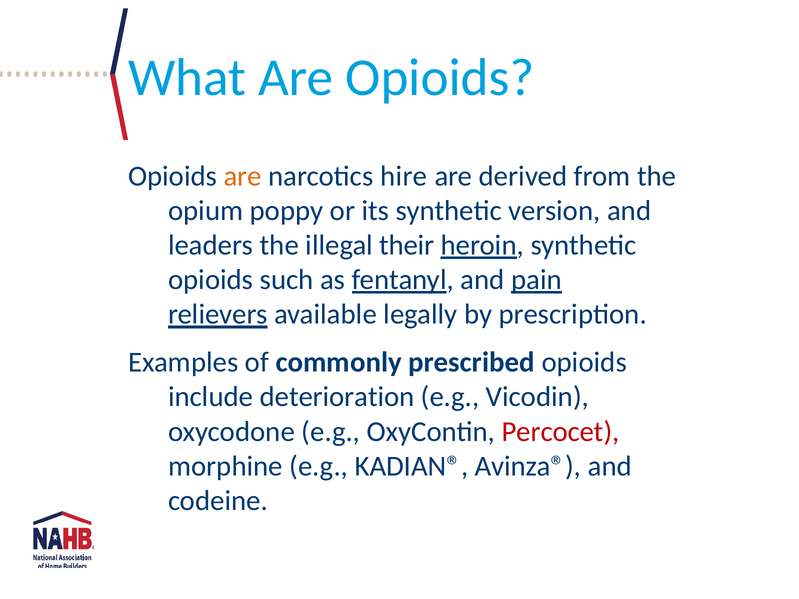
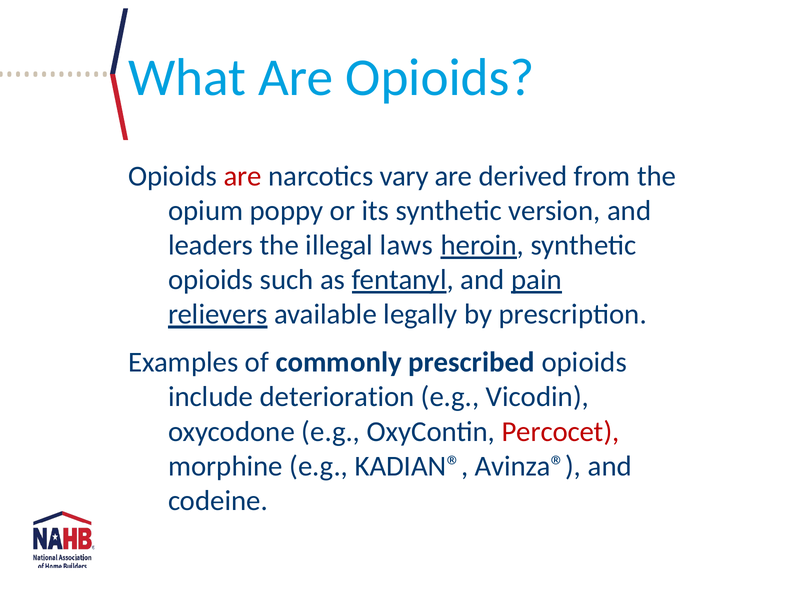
are at (243, 176) colour: orange -> red
hire: hire -> vary
their: their -> laws
